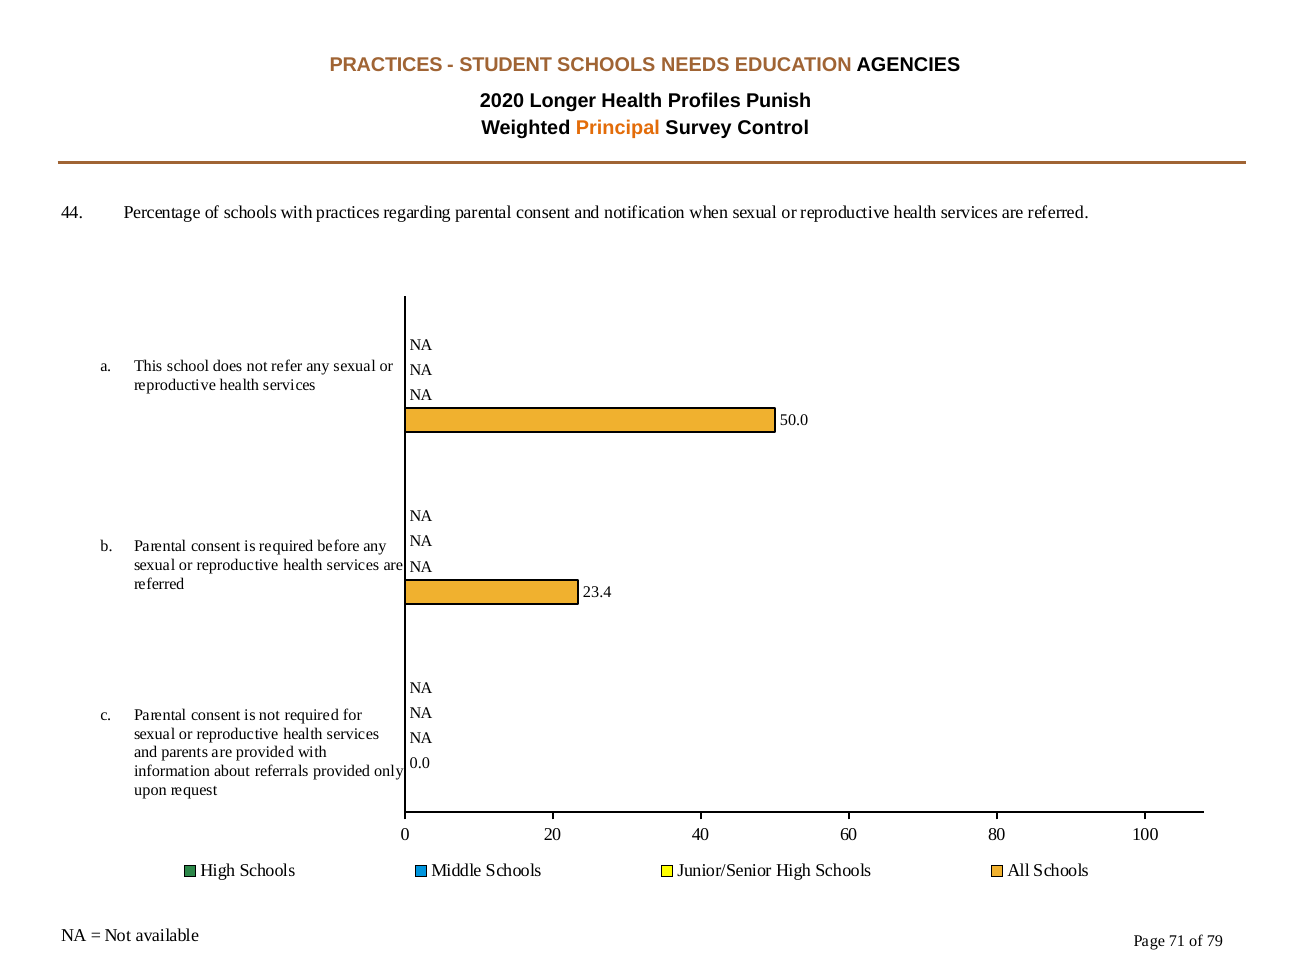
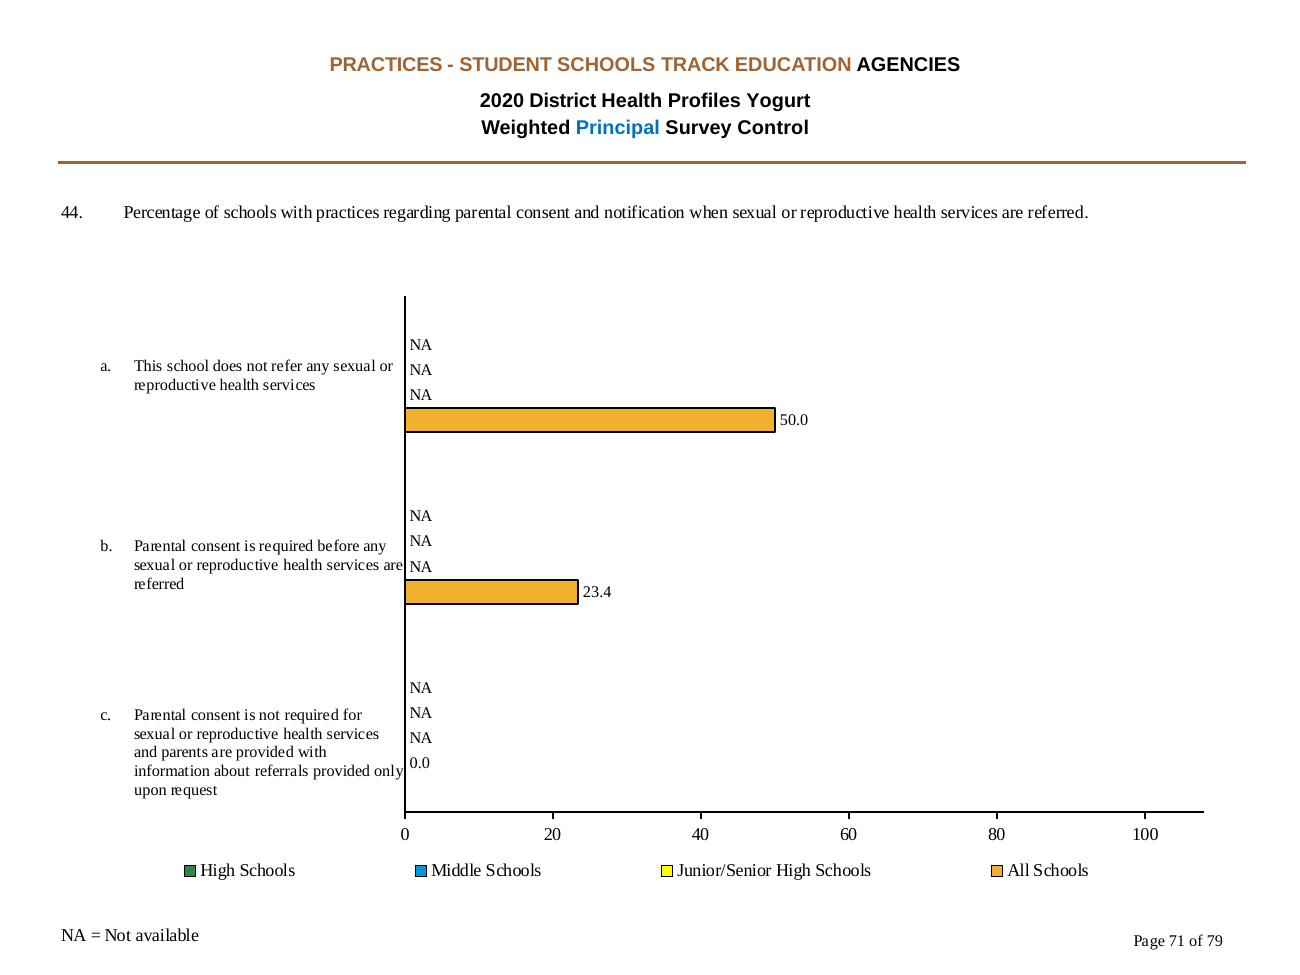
NEEDS: NEEDS -> TRACK
Longer: Longer -> District
Punish: Punish -> Yogurt
Principal colour: orange -> blue
